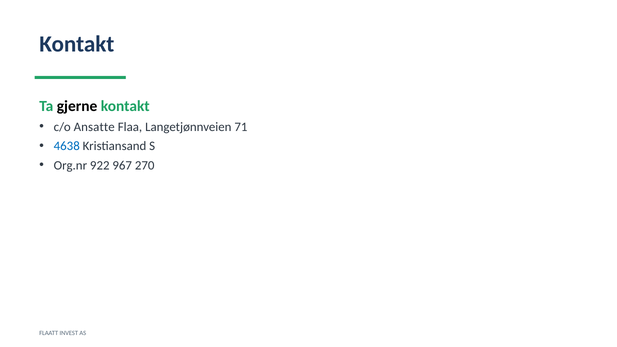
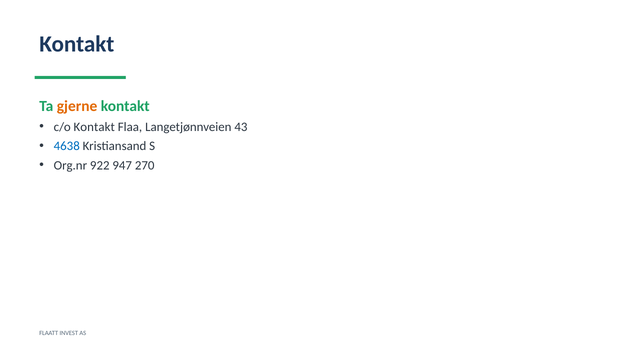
gjerne colour: black -> orange
c/o Ansatte: Ansatte -> Kontakt
71: 71 -> 43
967: 967 -> 947
